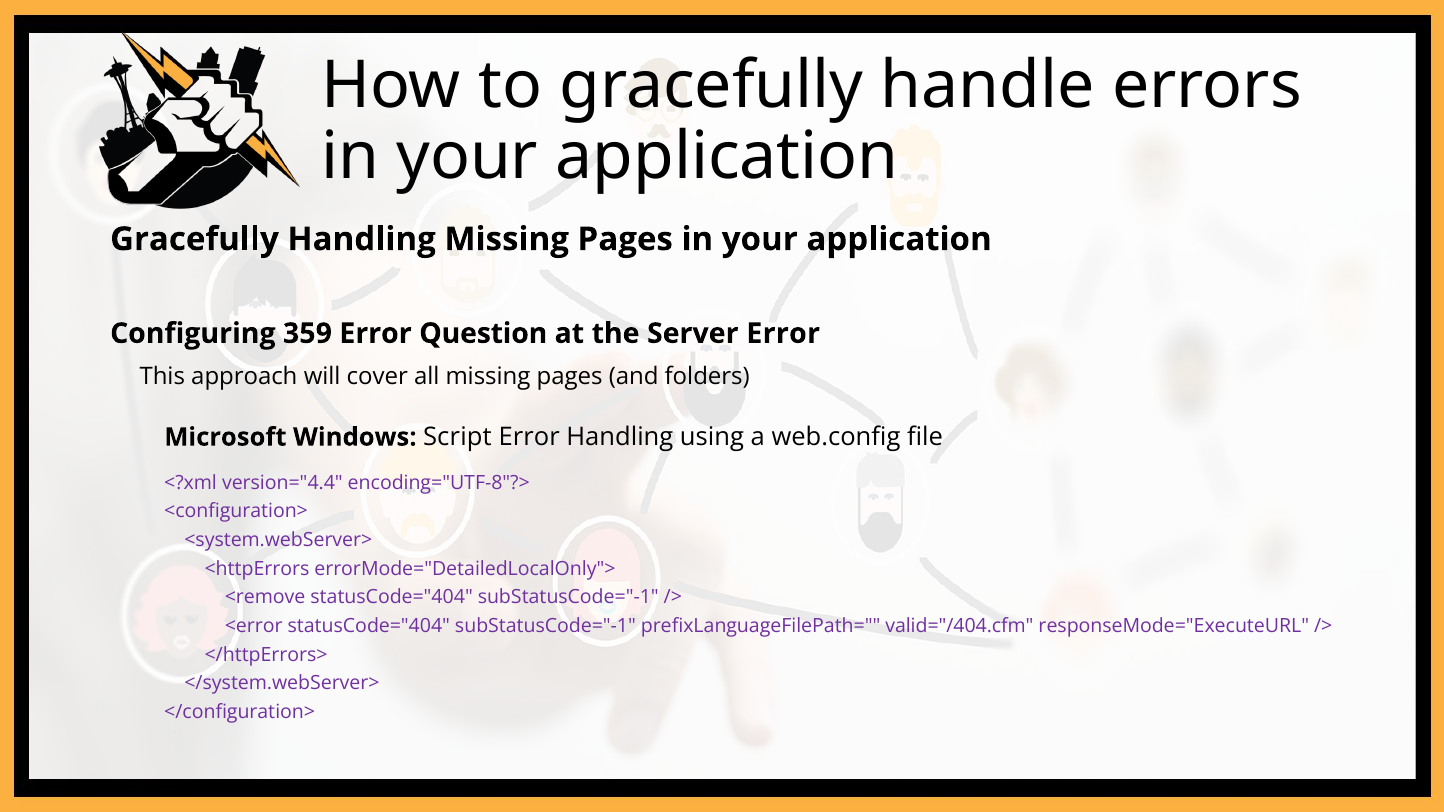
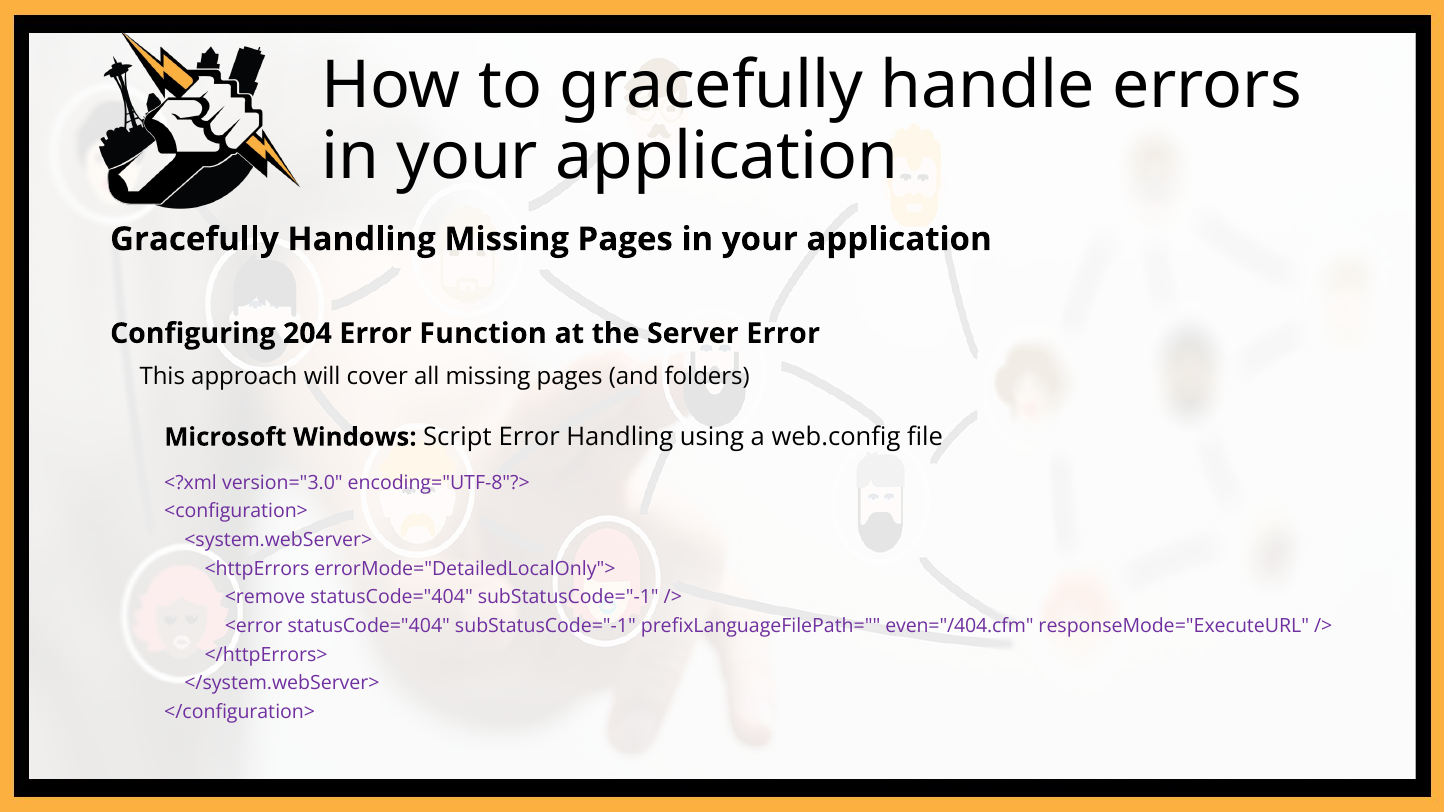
359: 359 -> 204
Question: Question -> Function
version="4.4: version="4.4 -> version="3.0
valid="/404.cfm: valid="/404.cfm -> even="/404.cfm
